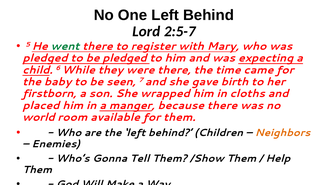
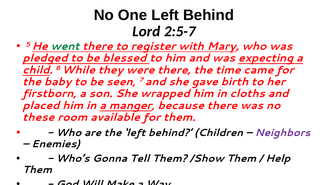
be pledged: pledged -> blessed
world: world -> these
Neighbors colour: orange -> purple
